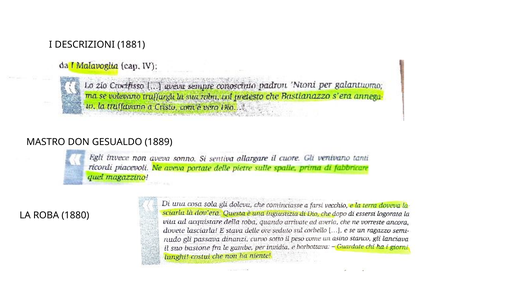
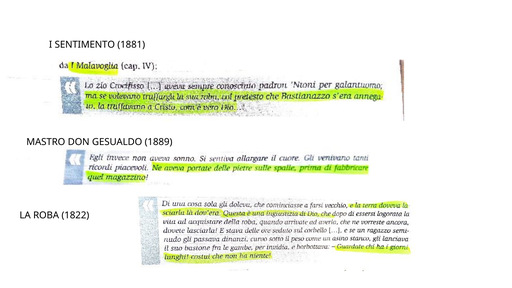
DESCRIZIONI: DESCRIZIONI -> SENTIMENTO
1880: 1880 -> 1822
